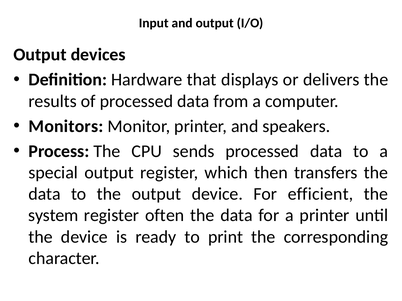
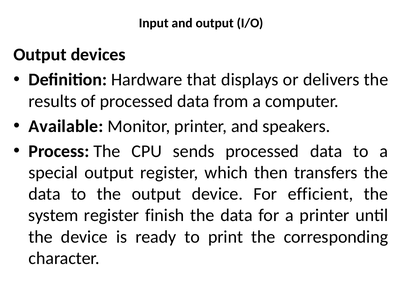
Monitors: Monitors -> Available
often: often -> finish
